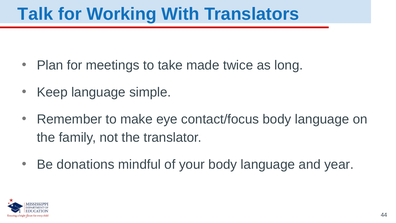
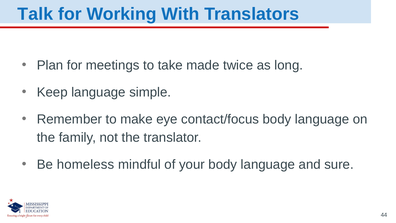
donations: donations -> homeless
year: year -> sure
